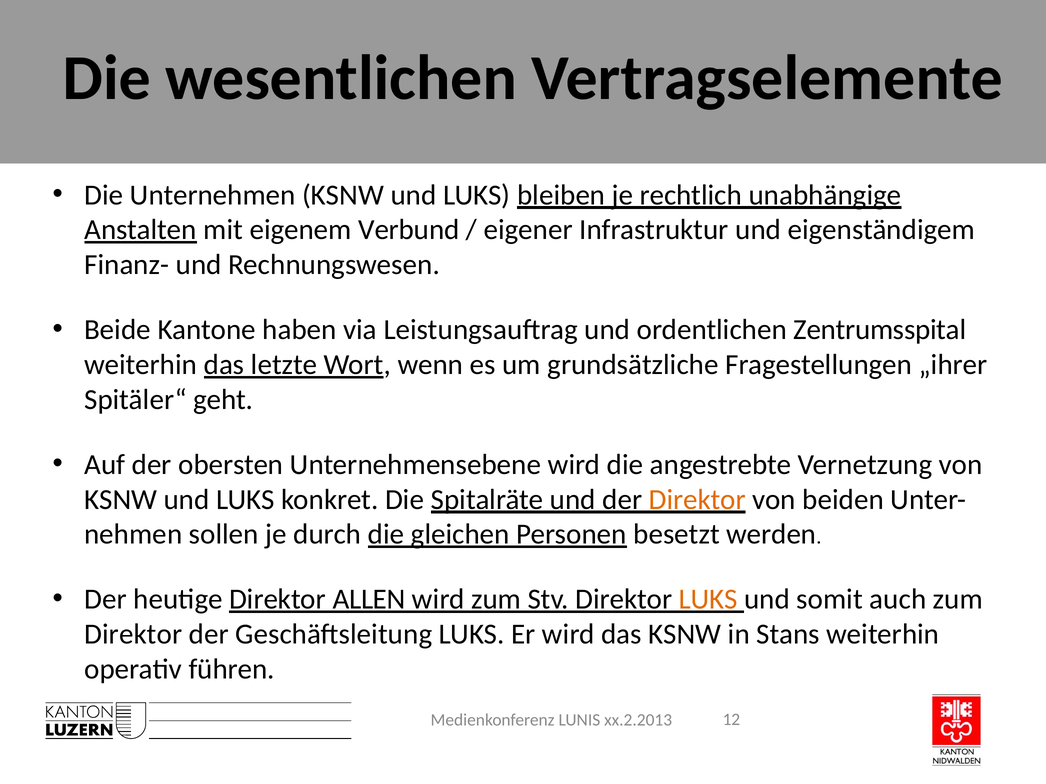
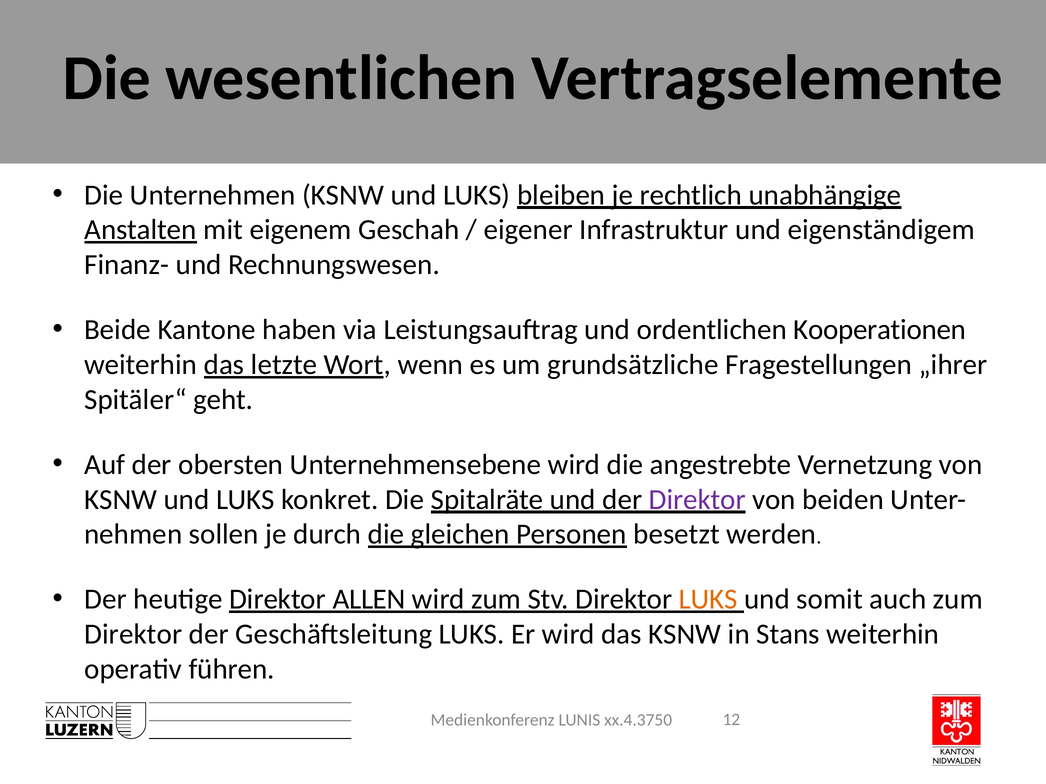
Verbund: Verbund -> Geschah
Zentrumsspital: Zentrumsspital -> Kooperationen
Direktor at (697, 500) colour: orange -> purple
xx.2.2013: xx.2.2013 -> xx.4.3750
